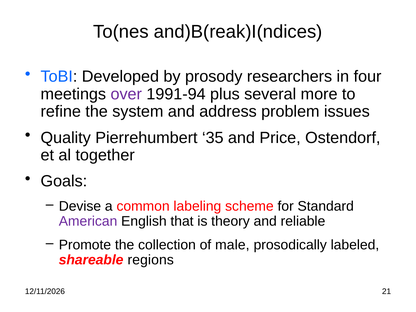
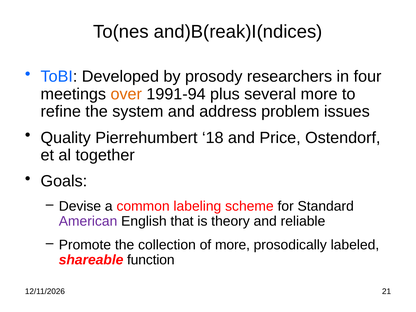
over colour: purple -> orange
35: 35 -> 18
of male: male -> more
regions: regions -> function
